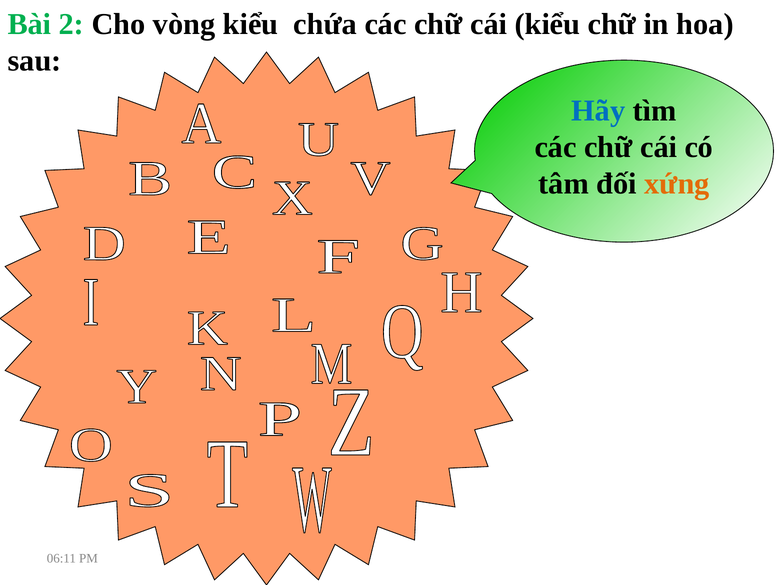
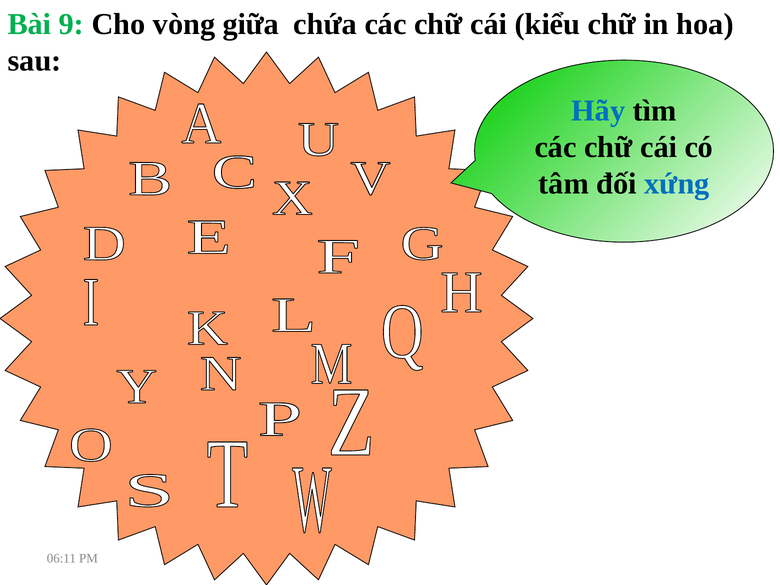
2: 2 -> 9
vòng kiểu: kiểu -> giữa
xứng colour: orange -> blue
